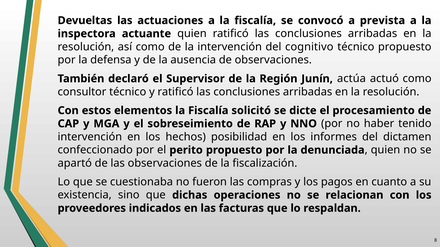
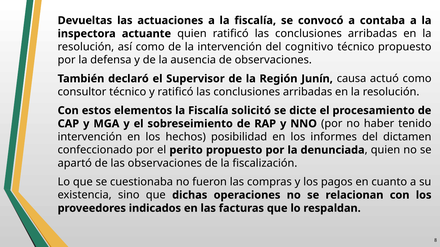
prevista: prevista -> contaba
actúa: actúa -> causa
